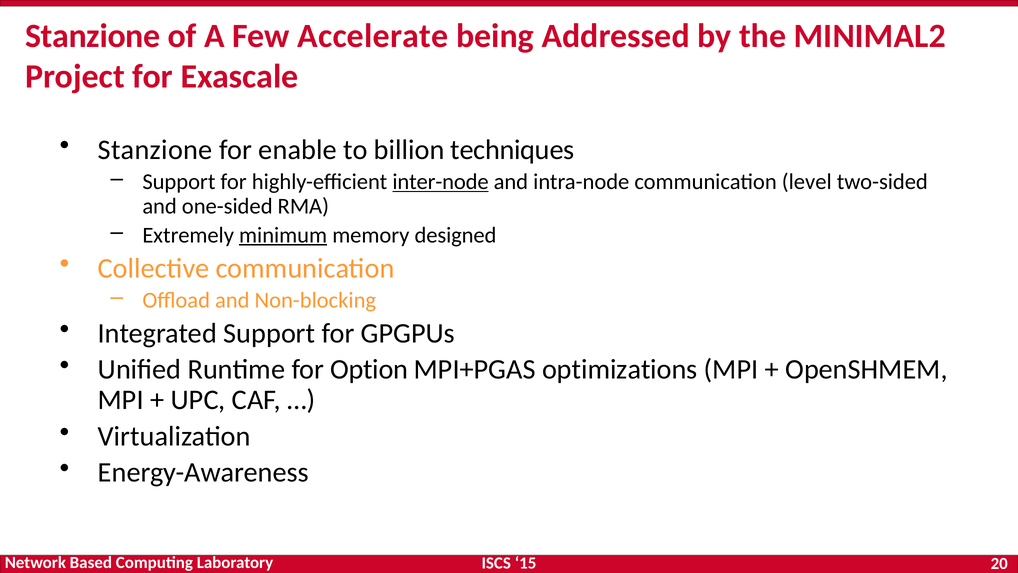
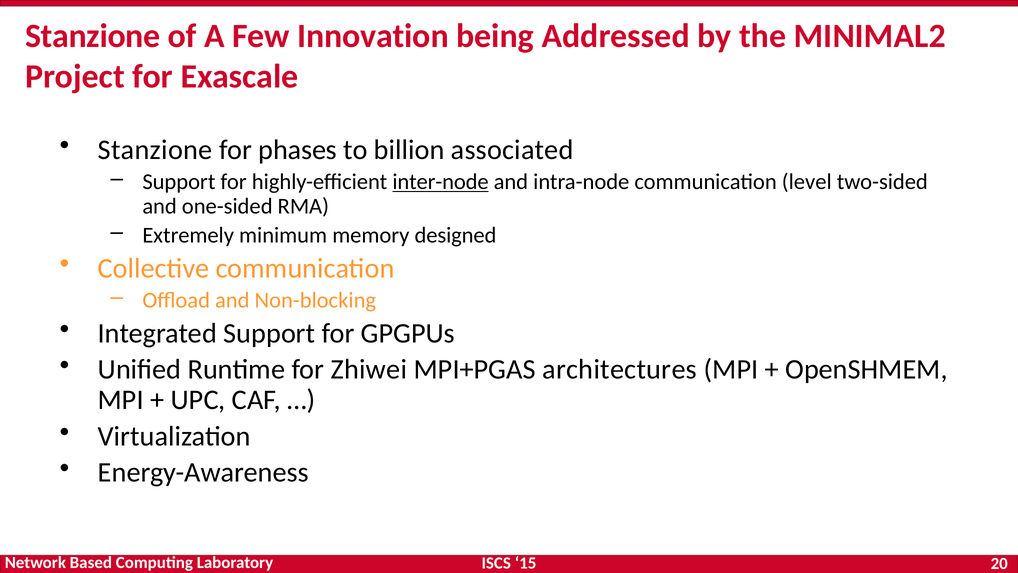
Accelerate: Accelerate -> Innovation
enable: enable -> phases
techniques: techniques -> associated
minimum underline: present -> none
Option: Option -> Zhiwei
optimizations: optimizations -> architectures
